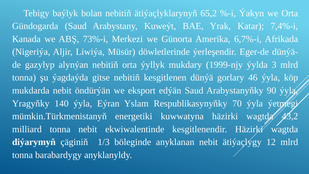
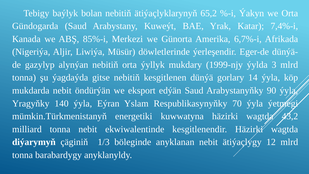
73%-i: 73%-i -> 85%-i
46: 46 -> 14
